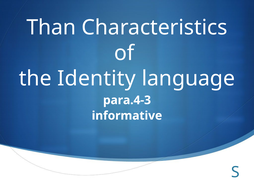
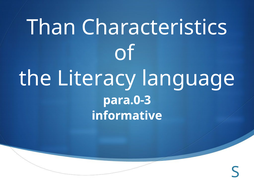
Identity: Identity -> Literacy
para.4-3: para.4-3 -> para.0-3
